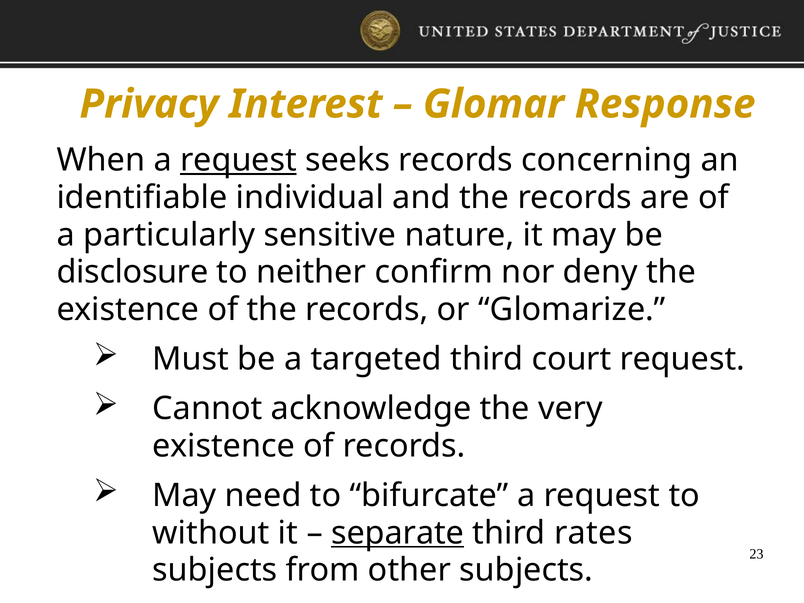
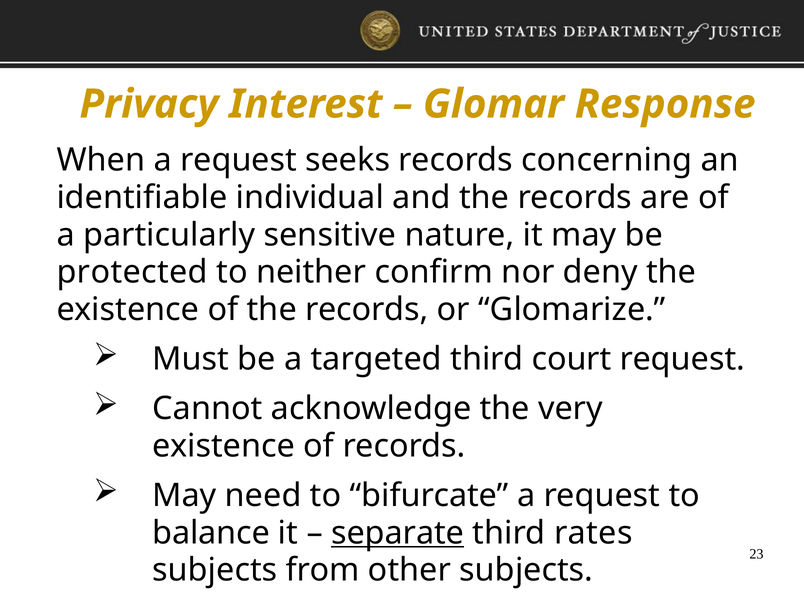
request at (238, 160) underline: present -> none
disclosure: disclosure -> protected
without: without -> balance
